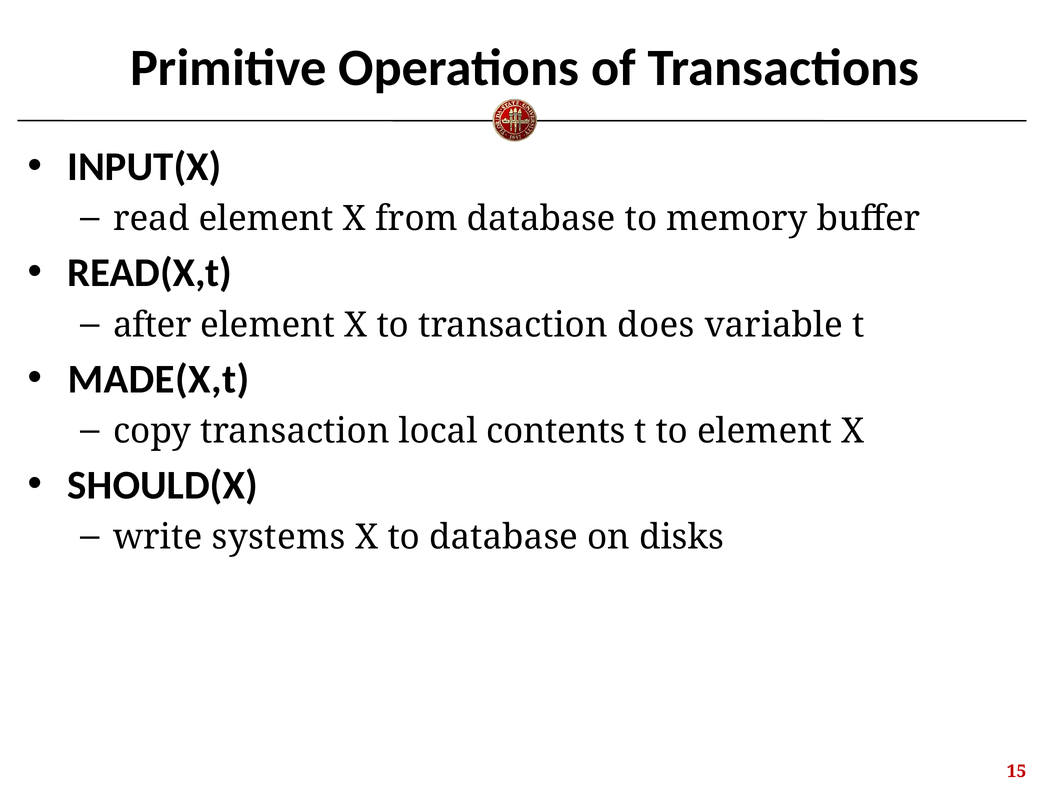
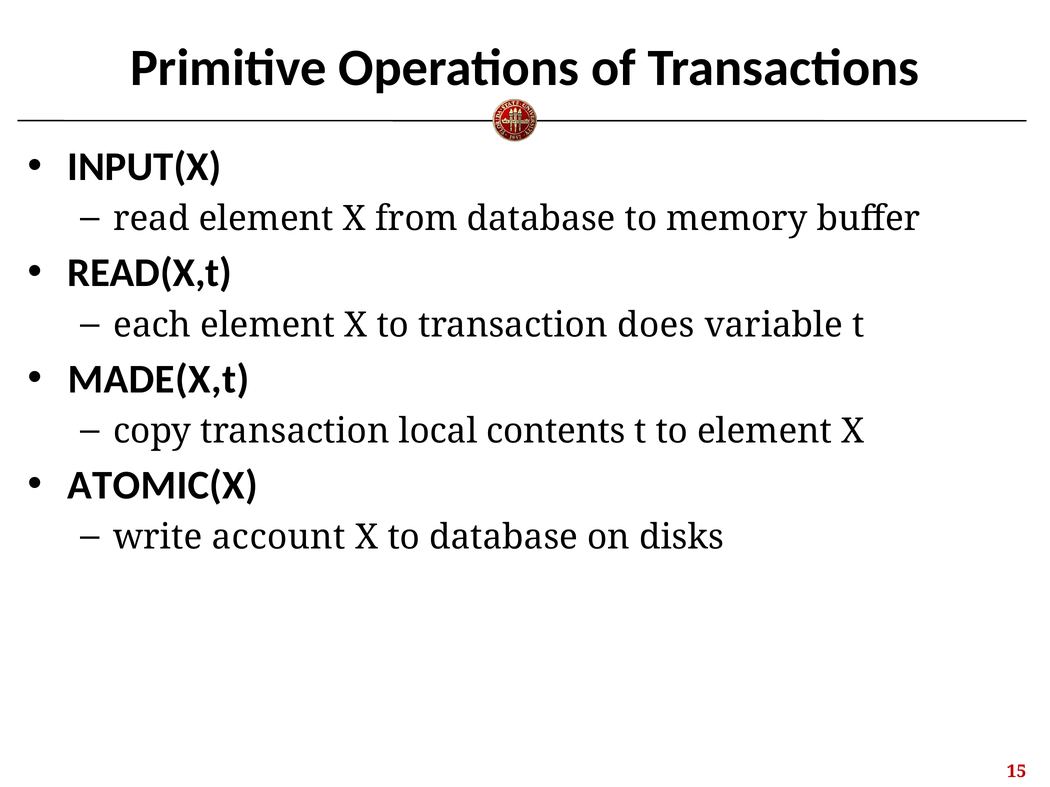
after: after -> each
SHOULD(X: SHOULD(X -> ATOMIC(X
systems: systems -> account
